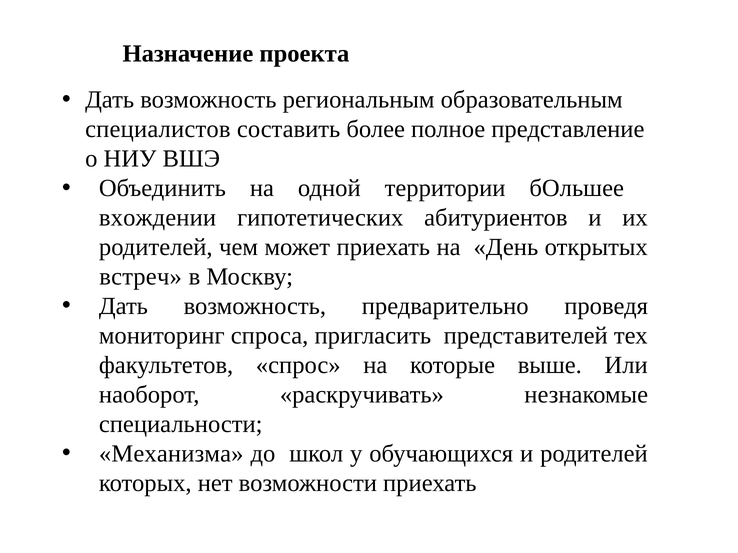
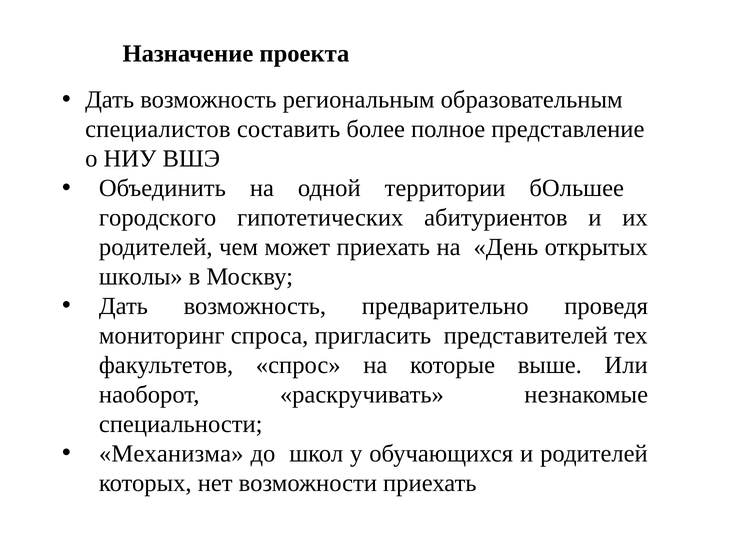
вхождении: вхождении -> городского
встреч: встреч -> школы
